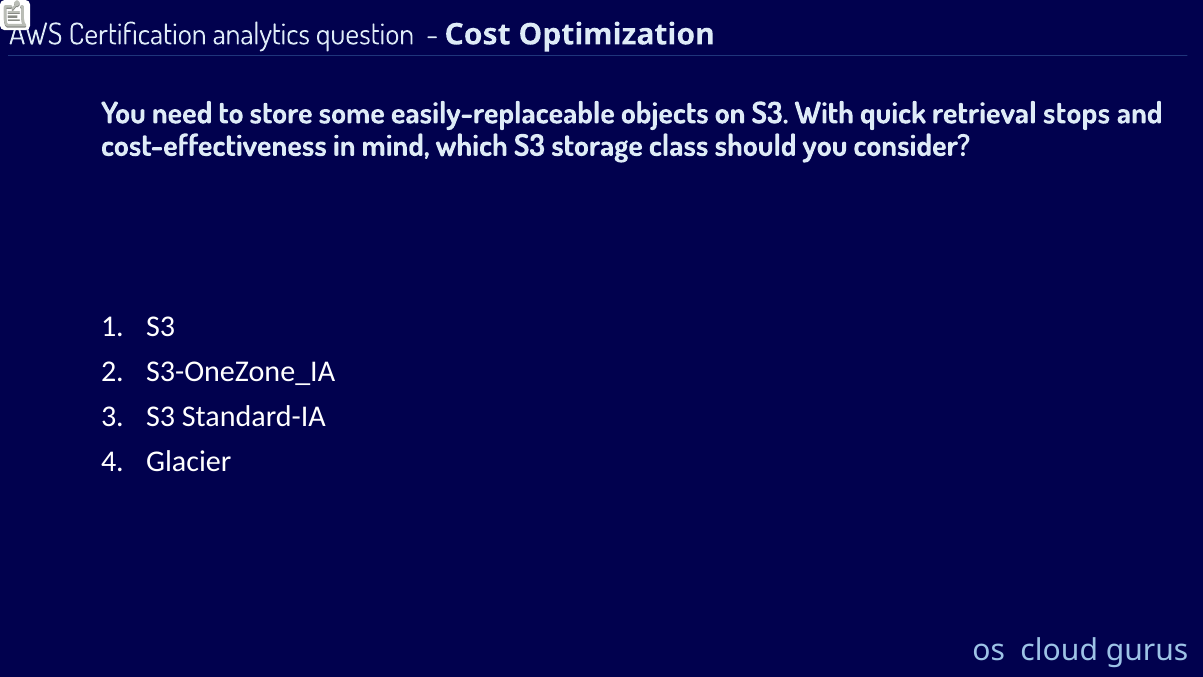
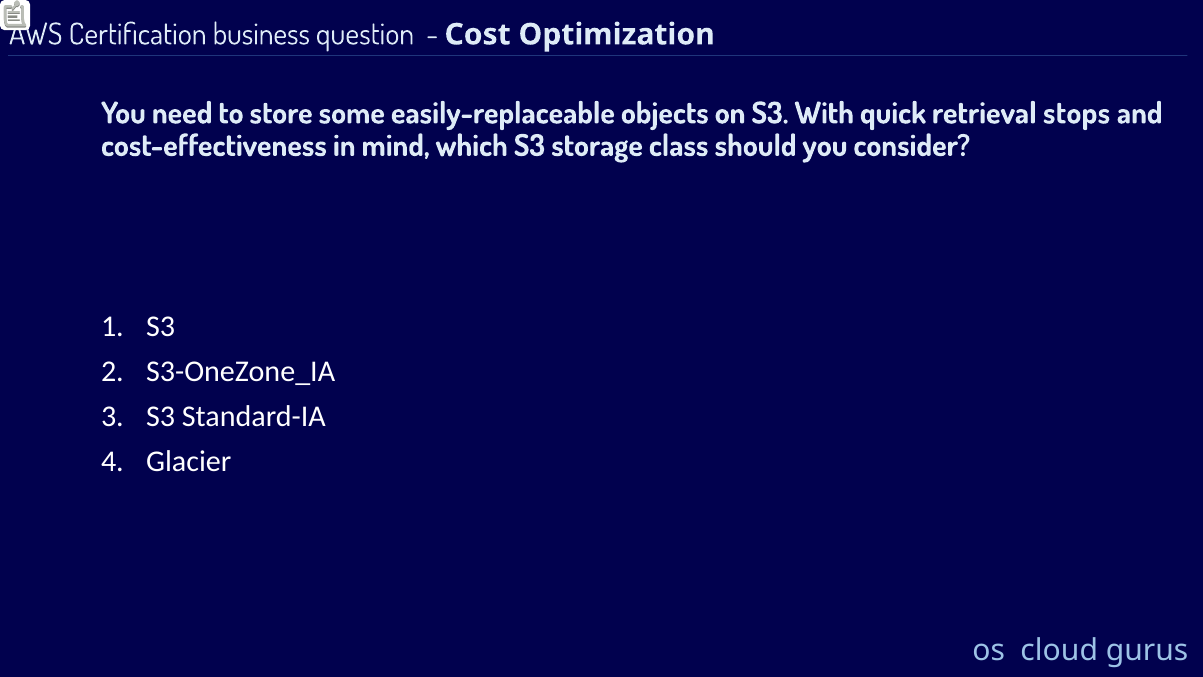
analytics: analytics -> business
